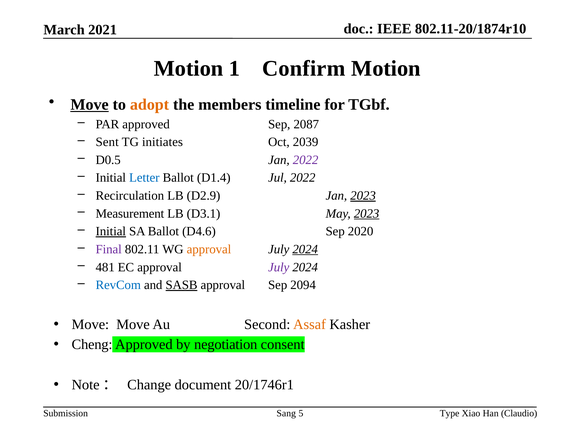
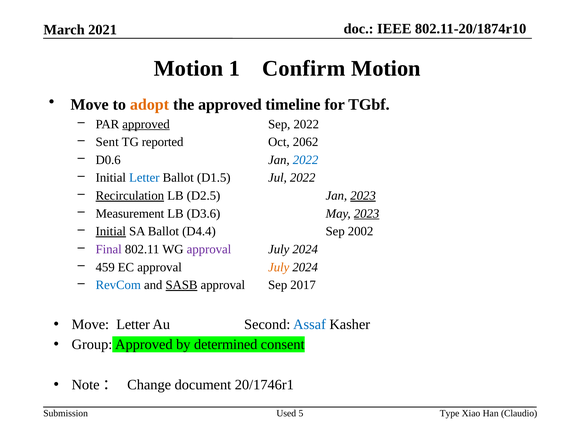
Move at (90, 105) underline: present -> none
the members: members -> approved
approved at (146, 124) underline: none -> present
Sep 2087: 2087 -> 2022
initiates: initiates -> reported
2039: 2039 -> 2062
D0.5: D0.5 -> D0.6
2022 at (306, 160) colour: purple -> blue
D1.4: D1.4 -> D1.5
Recirculation underline: none -> present
D2.9: D2.9 -> D2.5
D3.1: D3.1 -> D3.6
D4.6: D4.6 -> D4.4
2020: 2020 -> 2002
approval at (209, 249) colour: orange -> purple
2024 at (305, 249) underline: present -> none
481: 481 -> 459
July at (279, 267) colour: purple -> orange
2094: 2094 -> 2017
Move Move: Move -> Letter
Assaf colour: orange -> blue
Cheng: Cheng -> Group
negotiation: negotiation -> determined
Sang: Sang -> Used
